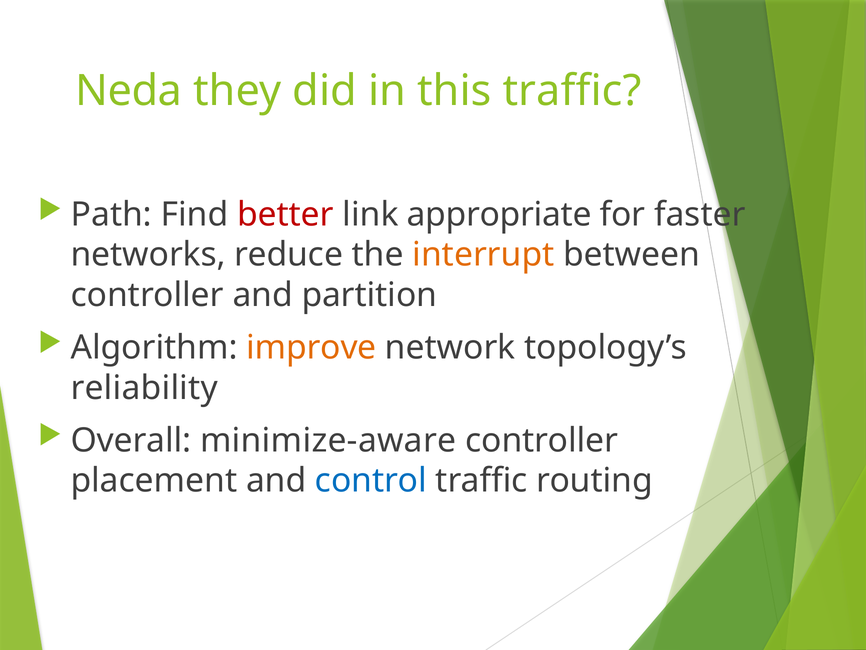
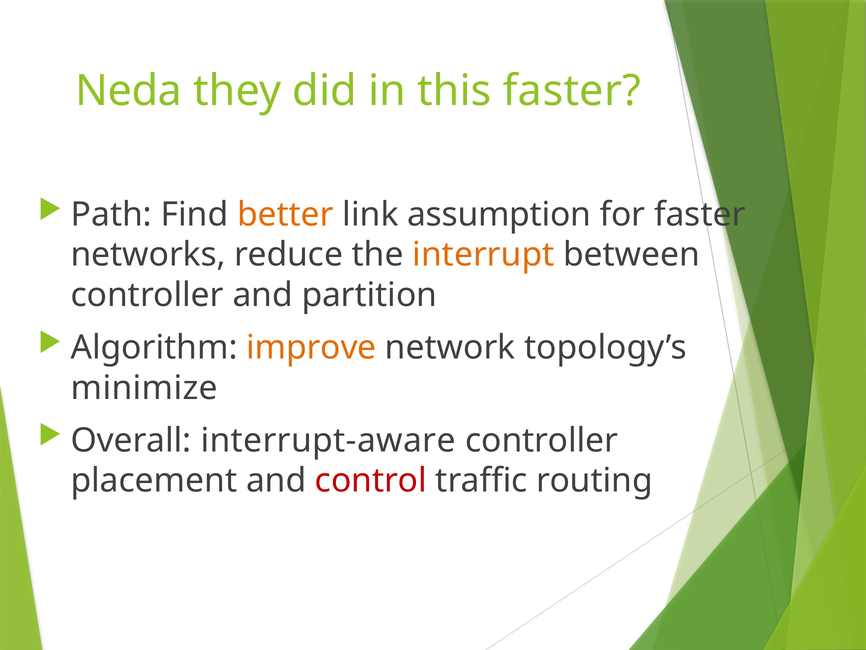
this traffic: traffic -> faster
better colour: red -> orange
appropriate: appropriate -> assumption
reliability: reliability -> minimize
minimize-aware: minimize-aware -> interrupt-aware
control colour: blue -> red
